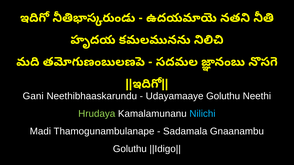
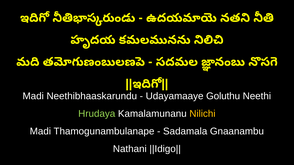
Gani at (33, 96): Gani -> Madi
Nilichi colour: light blue -> yellow
Goluthu at (130, 149): Goluthu -> Nathani
